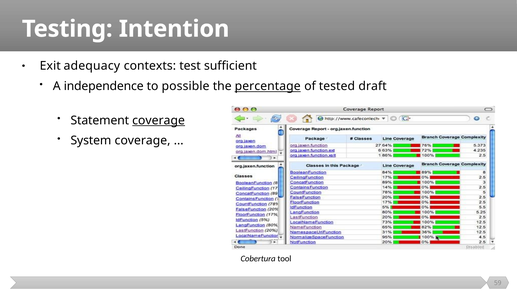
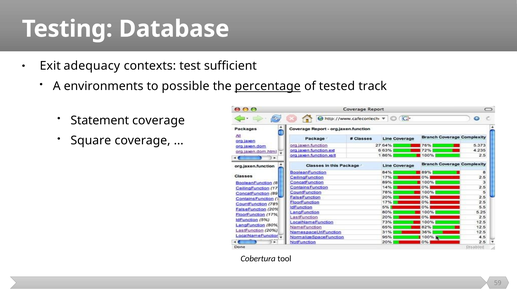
Intention: Intention -> Database
independence: independence -> environments
draft: draft -> track
coverage at (159, 120) underline: present -> none
System: System -> Square
